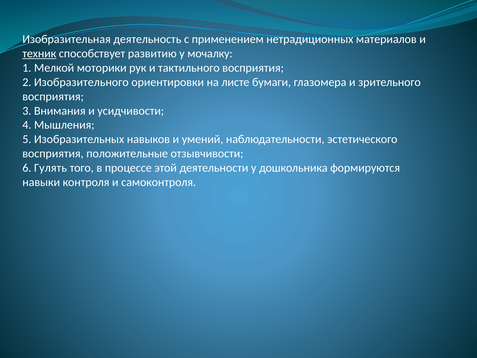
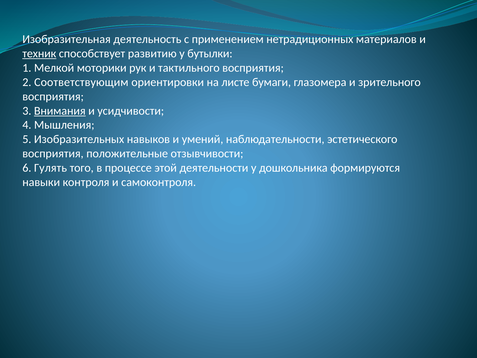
мочалку: мочалку -> бутылки
Изобразительного: Изобразительного -> Соответствующим
Внимания underline: none -> present
